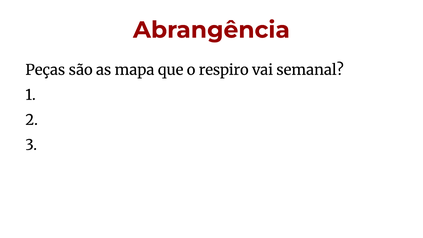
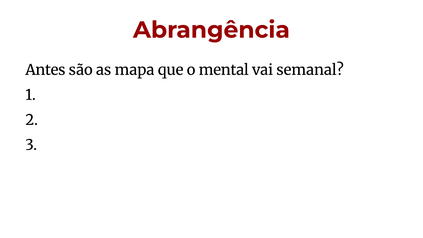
Peças: Peças -> Antes
respiro: respiro -> mental
